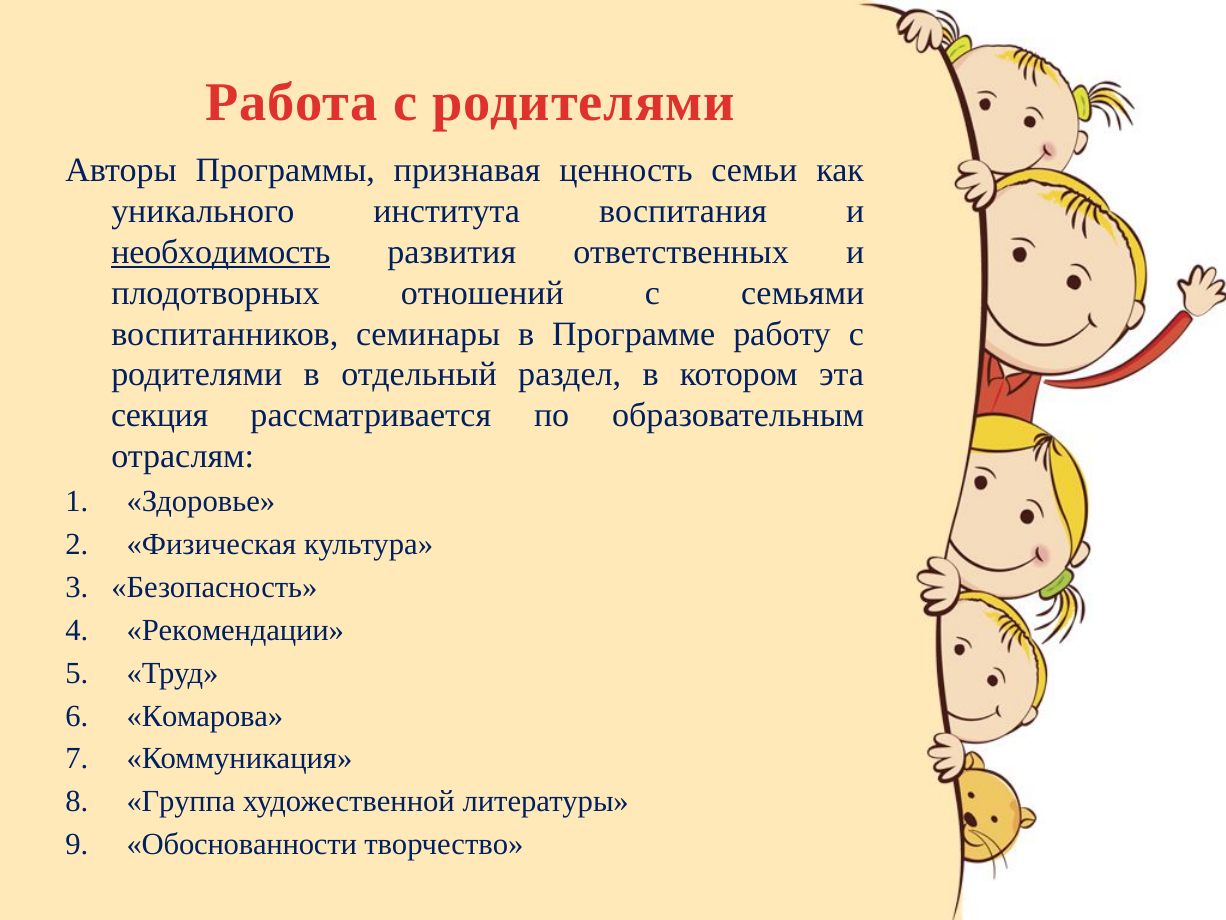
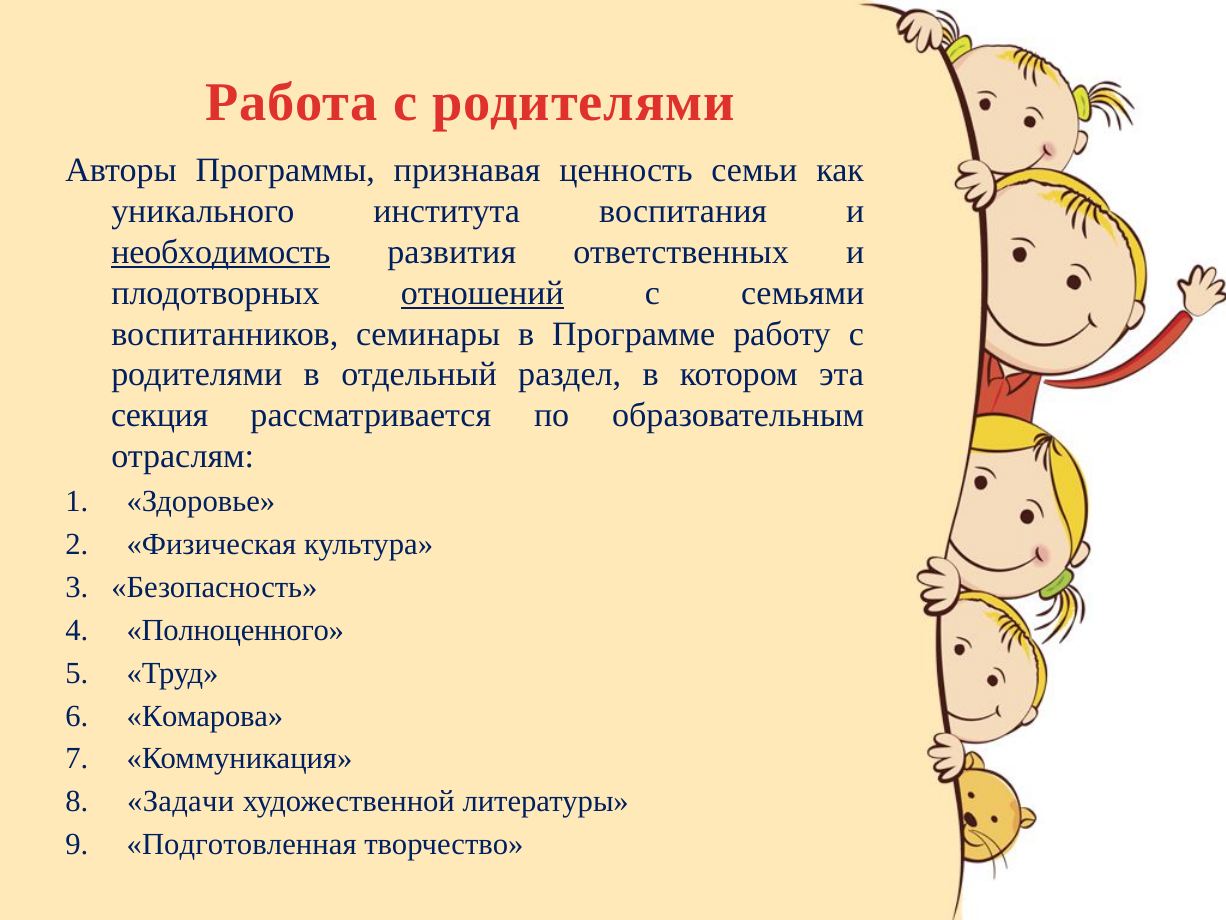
отношений underline: none -> present
Рекомендации: Рекомендации -> Полноценного
Группа: Группа -> Задачи
Обоснованности: Обоснованности -> Подготовленная
